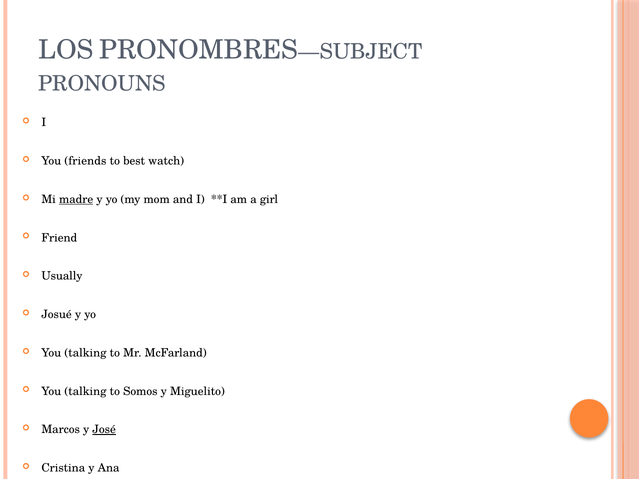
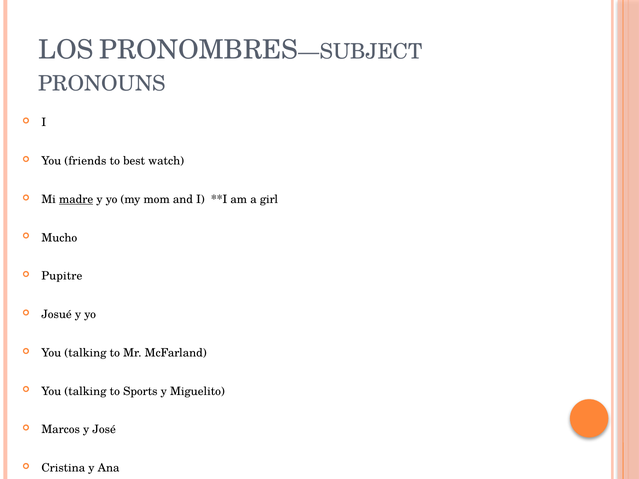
Friend: Friend -> Mucho
Usually: Usually -> Pupitre
Somos: Somos -> Sports
José underline: present -> none
